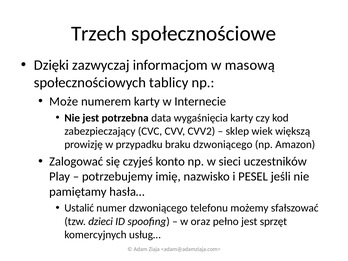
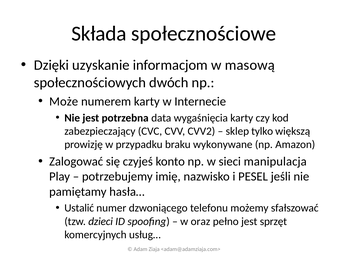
Trzech: Trzech -> Składa
zazwyczaj: zazwyczaj -> uzyskanie
tablicy: tablicy -> dwóch
wiek: wiek -> tylko
braku dzwoniącego: dzwoniącego -> wykonywane
uczestników: uczestników -> manipulacja
